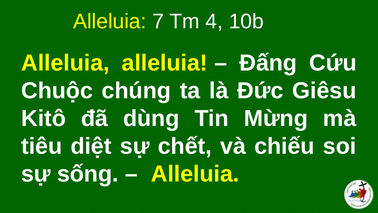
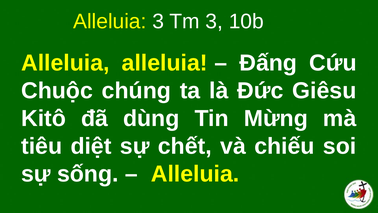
Alleluia 7: 7 -> 3
Tm 4: 4 -> 3
